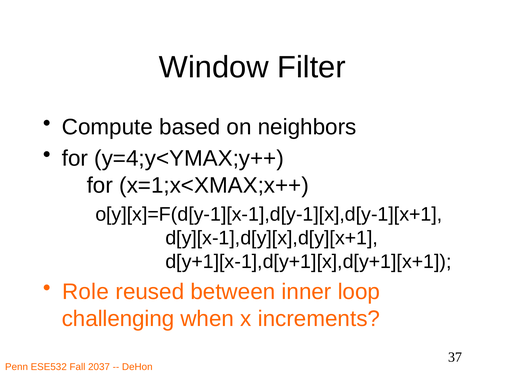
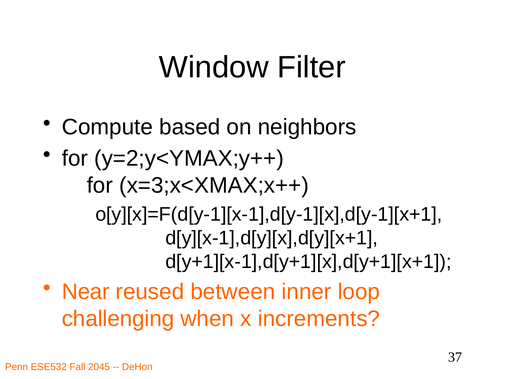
y=4;y<YMAX;y++: y=4;y<YMAX;y++ -> y=2;y<YMAX;y++
x=1;x<XMAX;x++: x=1;x<XMAX;x++ -> x=3;x<XMAX;x++
Role: Role -> Near
2037: 2037 -> 2045
